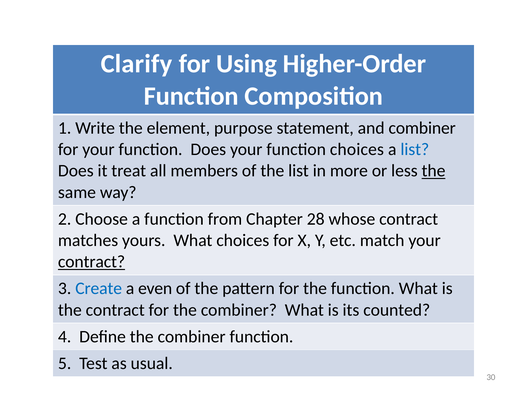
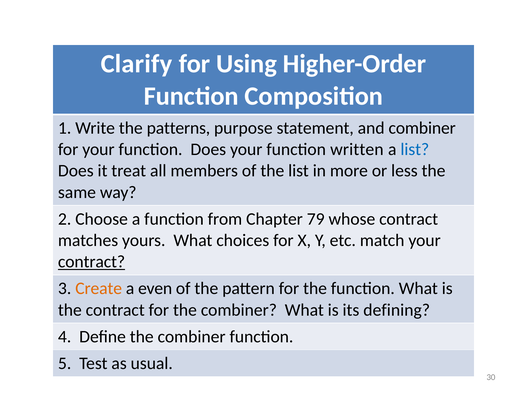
element: element -> patterns
function choices: choices -> written
the at (434, 171) underline: present -> none
28: 28 -> 79
Create colour: blue -> orange
counted: counted -> defining
